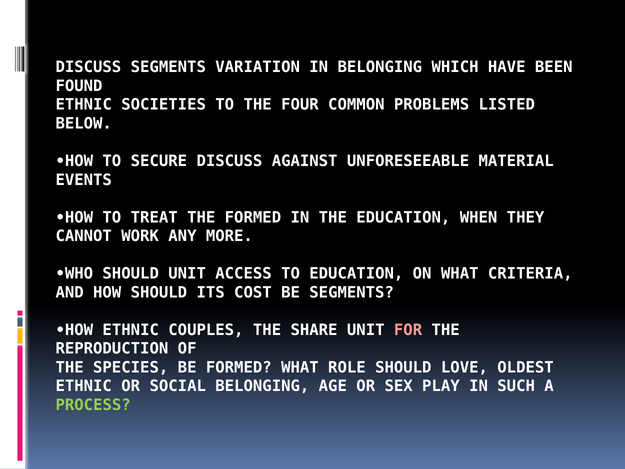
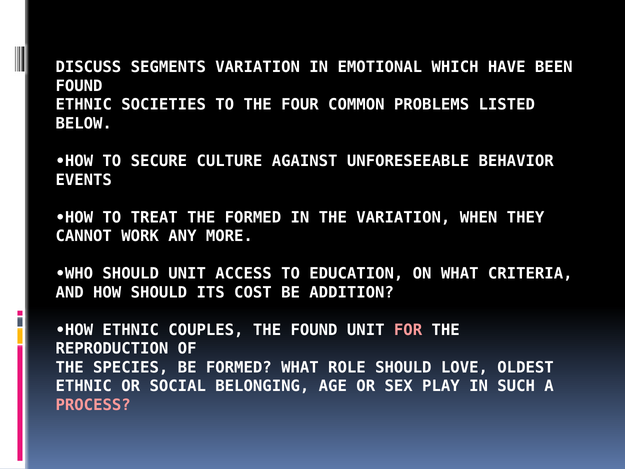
IN BELONGING: BELONGING -> EMOTIONAL
SECURE DISCUSS: DISCUSS -> CULTURE
MATERIAL: MATERIAL -> BEHAVIOR
THE EDUCATION: EDUCATION -> VARIATION
BE SEGMENTS: SEGMENTS -> ADDITION
THE SHARE: SHARE -> FOUND
PROCESS colour: light green -> pink
